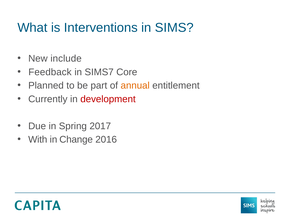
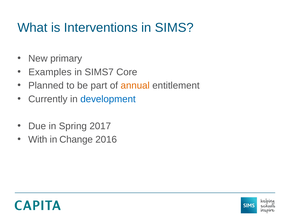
include: include -> primary
Feedback: Feedback -> Examples
development colour: red -> blue
